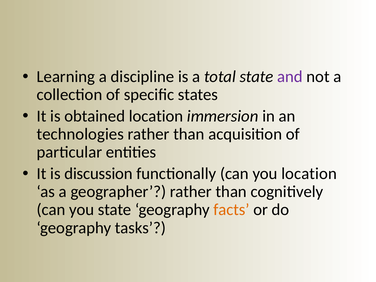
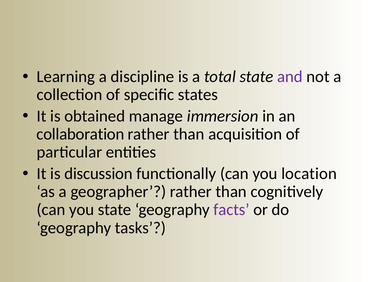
obtained location: location -> manage
technologies: technologies -> collaboration
facts colour: orange -> purple
